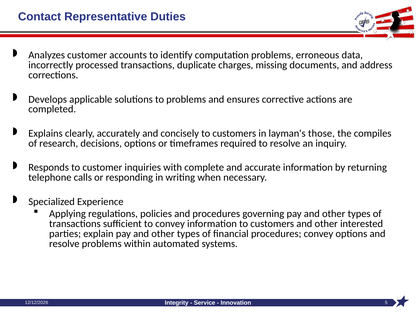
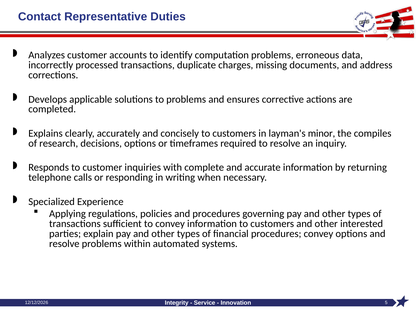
those: those -> minor
